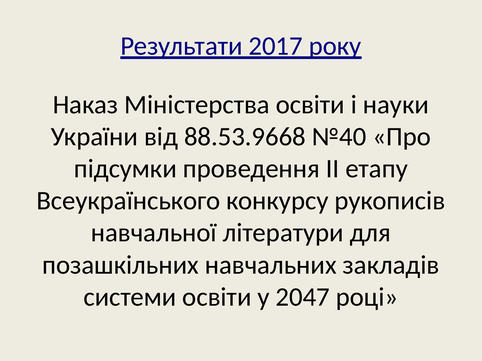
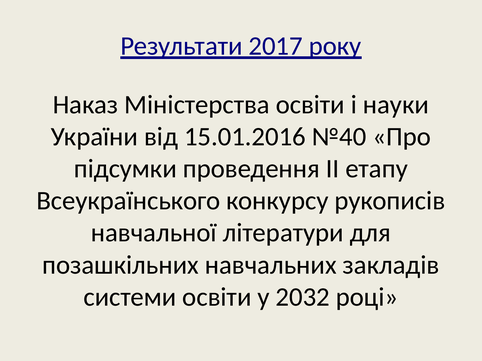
88.53.9668: 88.53.9668 -> 15.01.2016
2047: 2047 -> 2032
